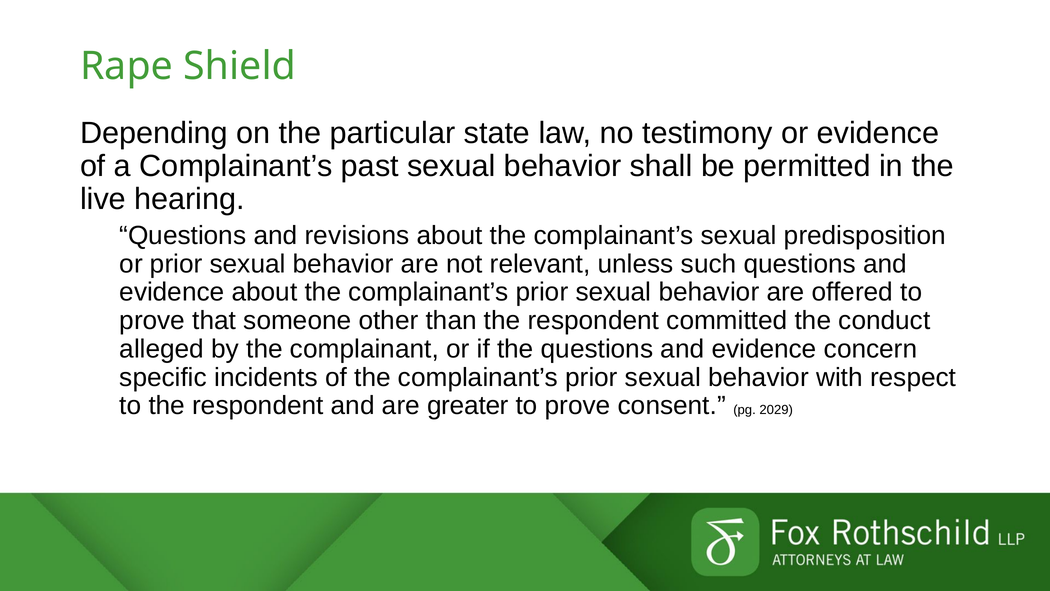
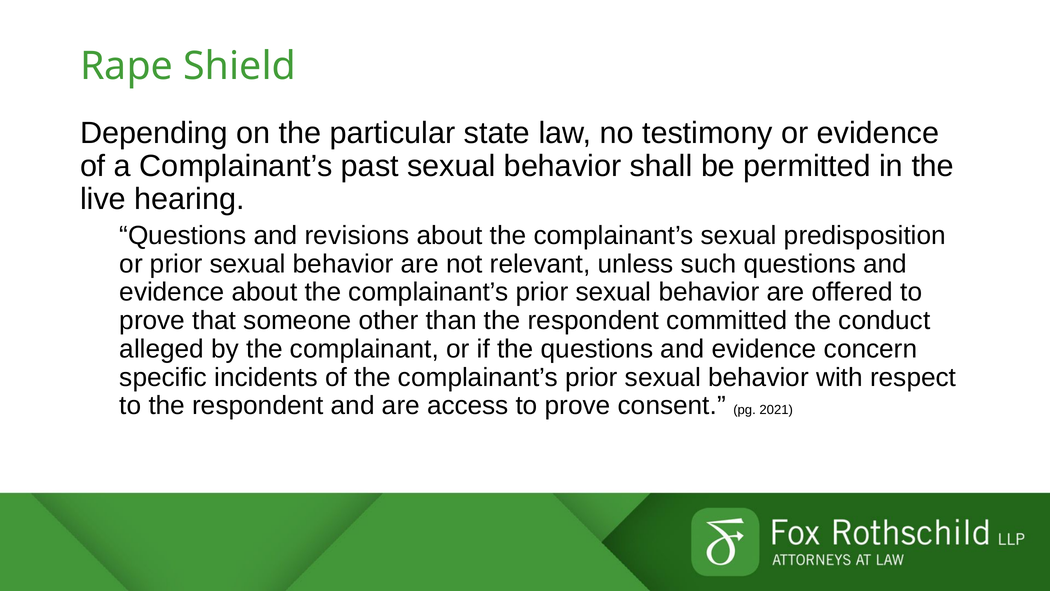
greater: greater -> access
2029: 2029 -> 2021
